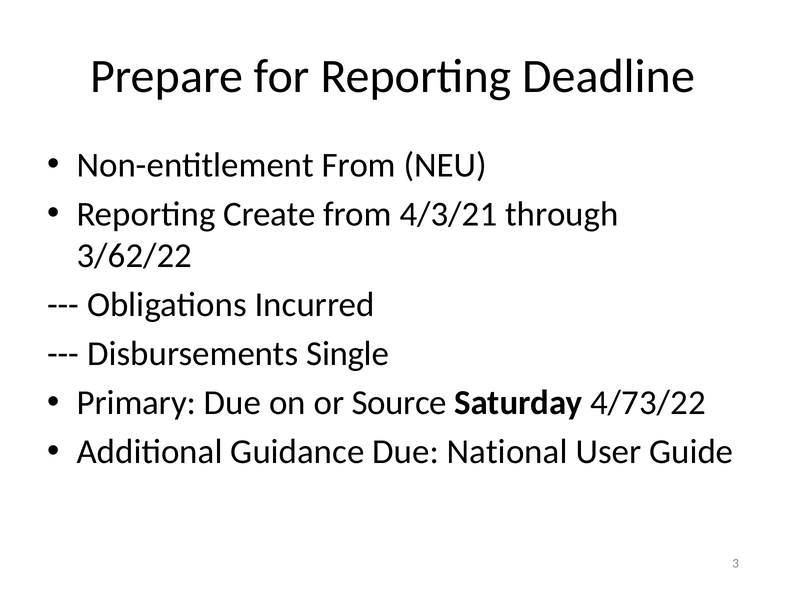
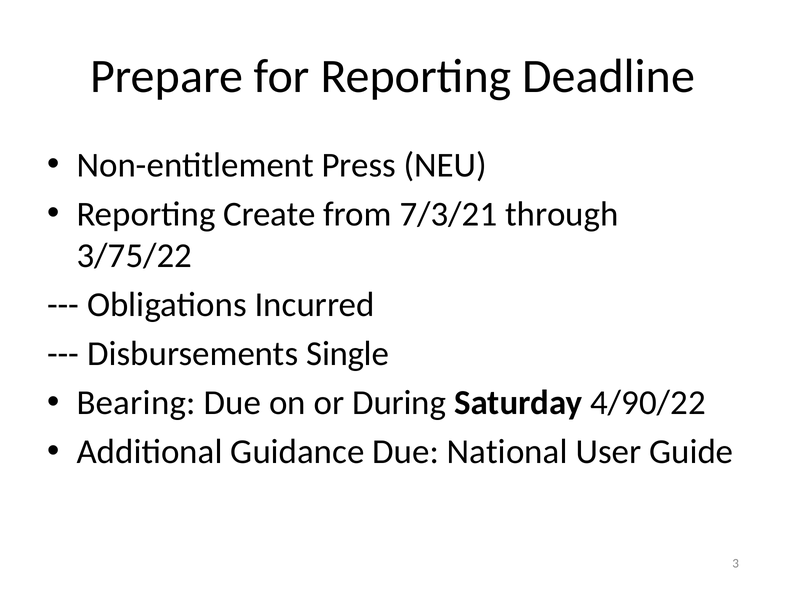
Non-entitlement From: From -> Press
4/3/21: 4/3/21 -> 7/3/21
3/62/22: 3/62/22 -> 3/75/22
Primary: Primary -> Bearing
Source: Source -> During
4/73/22: 4/73/22 -> 4/90/22
